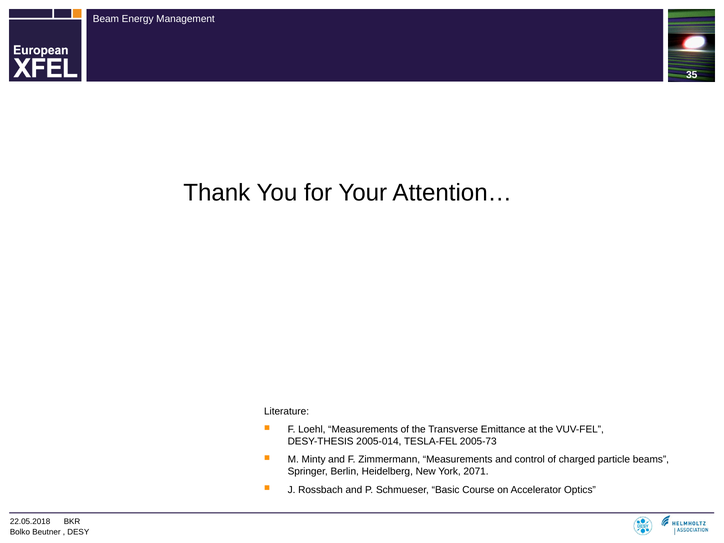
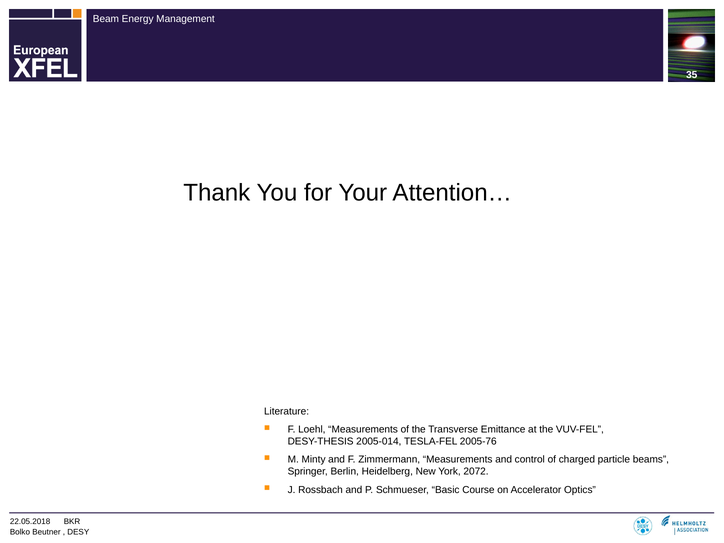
2005-73: 2005-73 -> 2005-76
2071: 2071 -> 2072
